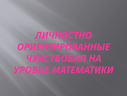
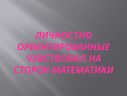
УРОВНЕ: УРОВНЕ -> СТОРОН
